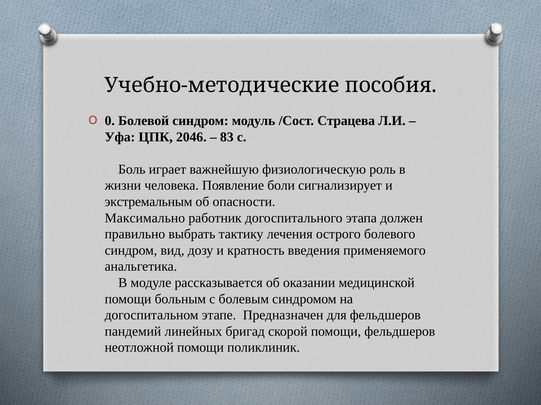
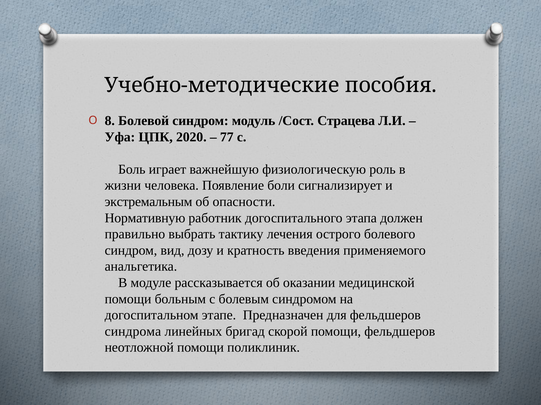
0: 0 -> 8
2046: 2046 -> 2020
83: 83 -> 77
Максимально: Максимально -> Нормативную
пандемий: пандемий -> синдрома
